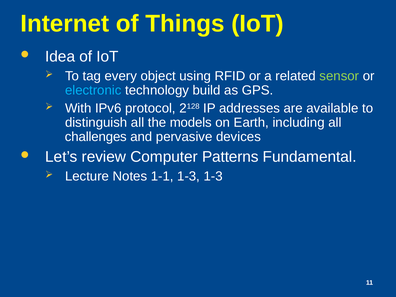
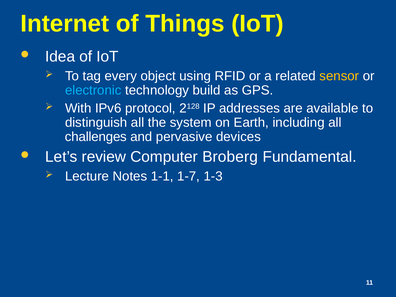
sensor colour: light green -> yellow
models: models -> system
Patterns: Patterns -> Broberg
1-1 1-3: 1-3 -> 1-7
